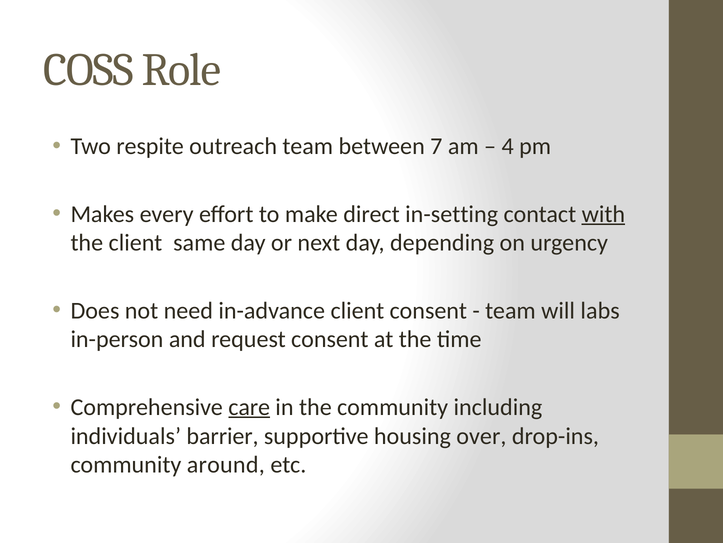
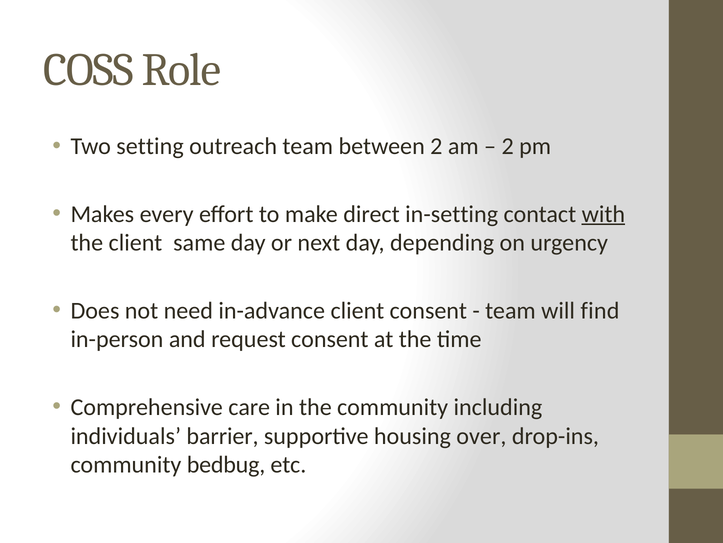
respite: respite -> setting
between 7: 7 -> 2
4 at (508, 146): 4 -> 2
labs: labs -> find
care underline: present -> none
around: around -> bedbug
